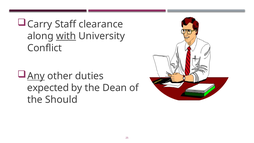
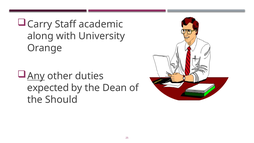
clearance: clearance -> academic
with underline: present -> none
Conflict: Conflict -> Orange
